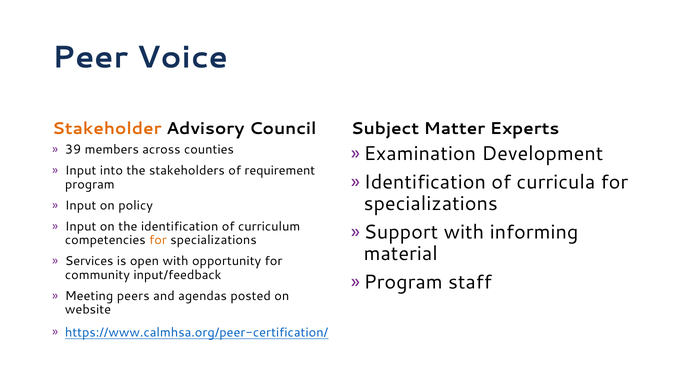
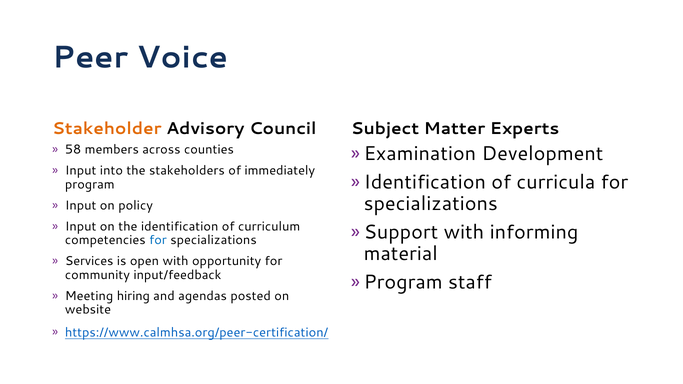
39: 39 -> 58
requirement: requirement -> immediately
for at (158, 240) colour: orange -> blue
peers: peers -> hiring
